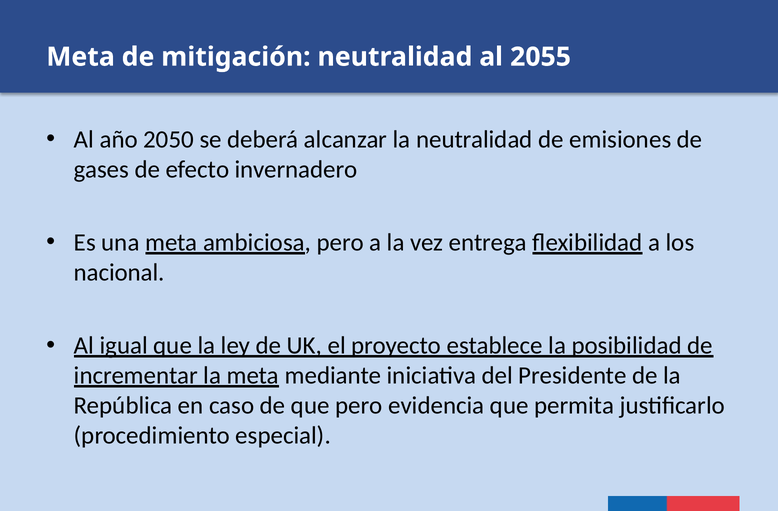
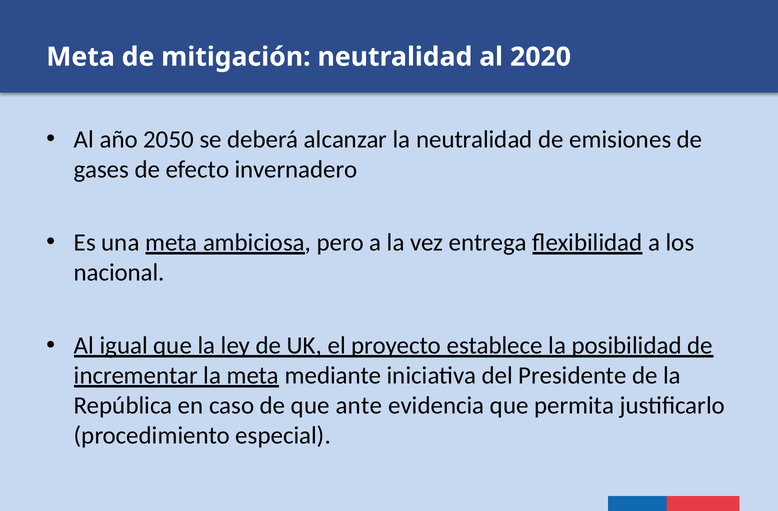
2055: 2055 -> 2020
que pero: pero -> ante
